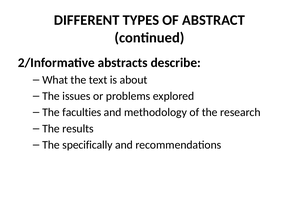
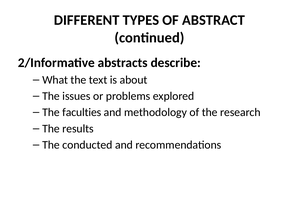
specifically: specifically -> conducted
